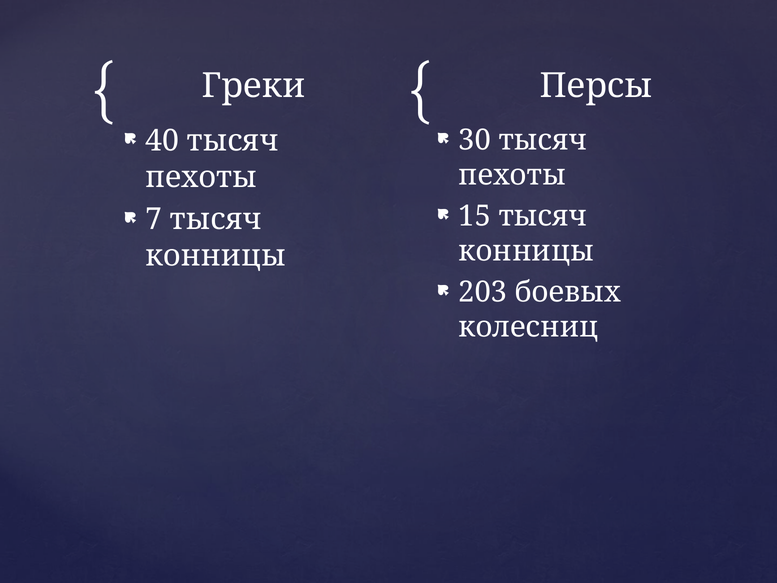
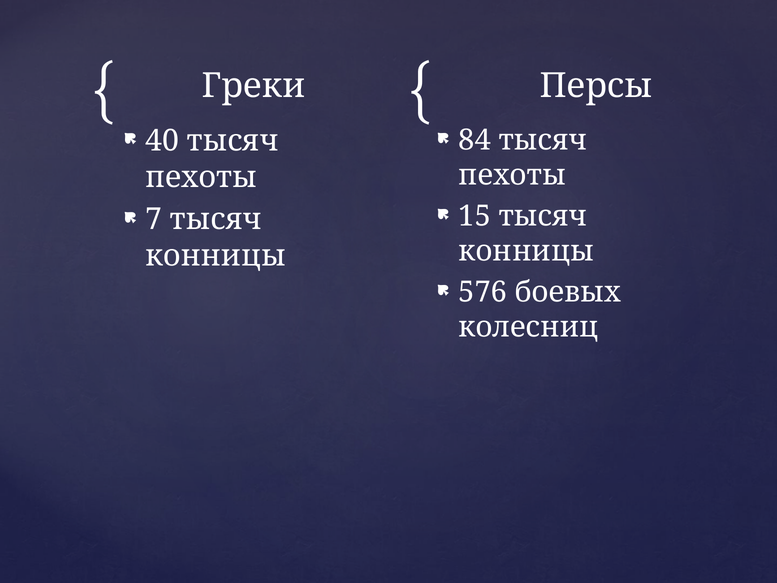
30: 30 -> 84
203: 203 -> 576
